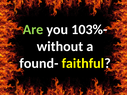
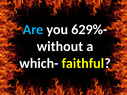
Are colour: light green -> light blue
103%-: 103%- -> 629%-
found-: found- -> which-
